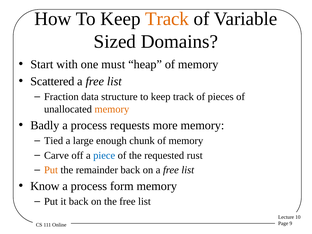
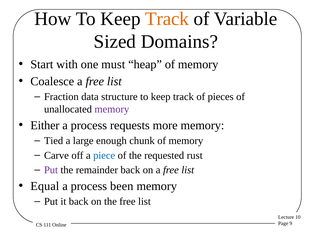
Scattered: Scattered -> Coalesce
memory at (112, 109) colour: orange -> purple
Badly: Badly -> Either
Put at (51, 170) colour: orange -> purple
Know: Know -> Equal
form: form -> been
